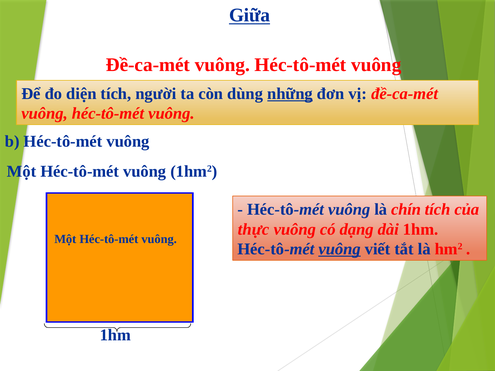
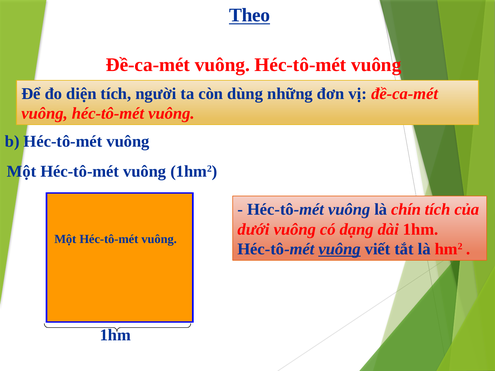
Giữa: Giữa -> Theo
những underline: present -> none
thực: thực -> dưới
